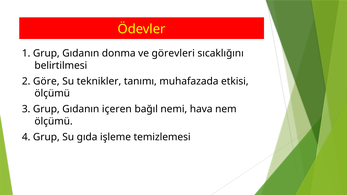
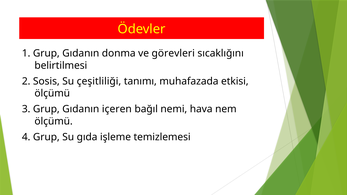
Göre: Göre -> Sosis
teknikler: teknikler -> çeşitliliği
